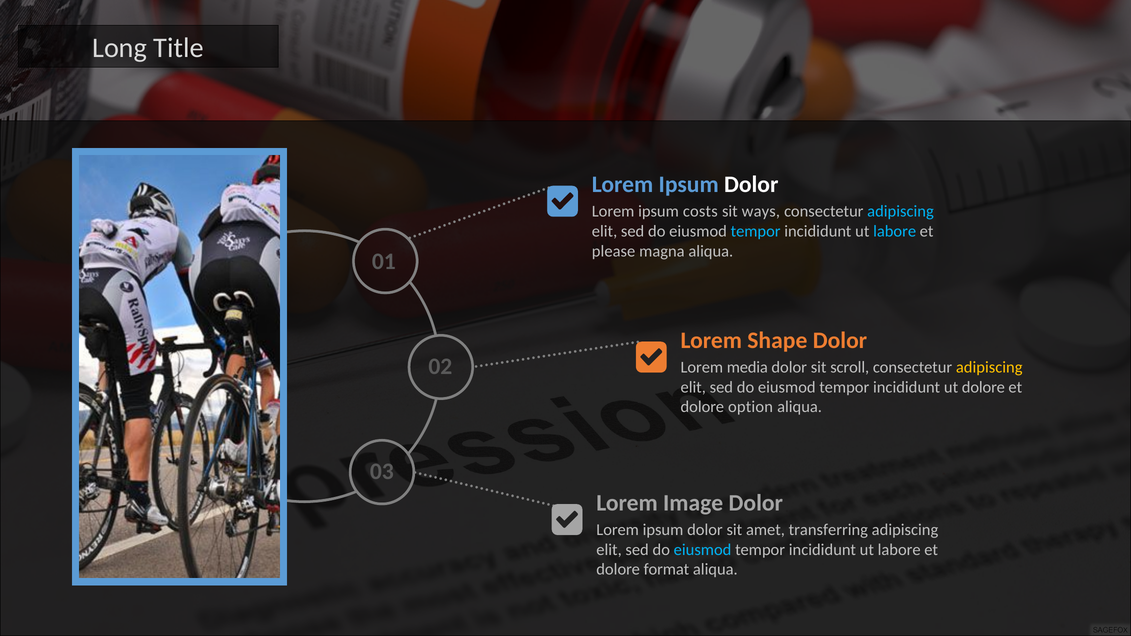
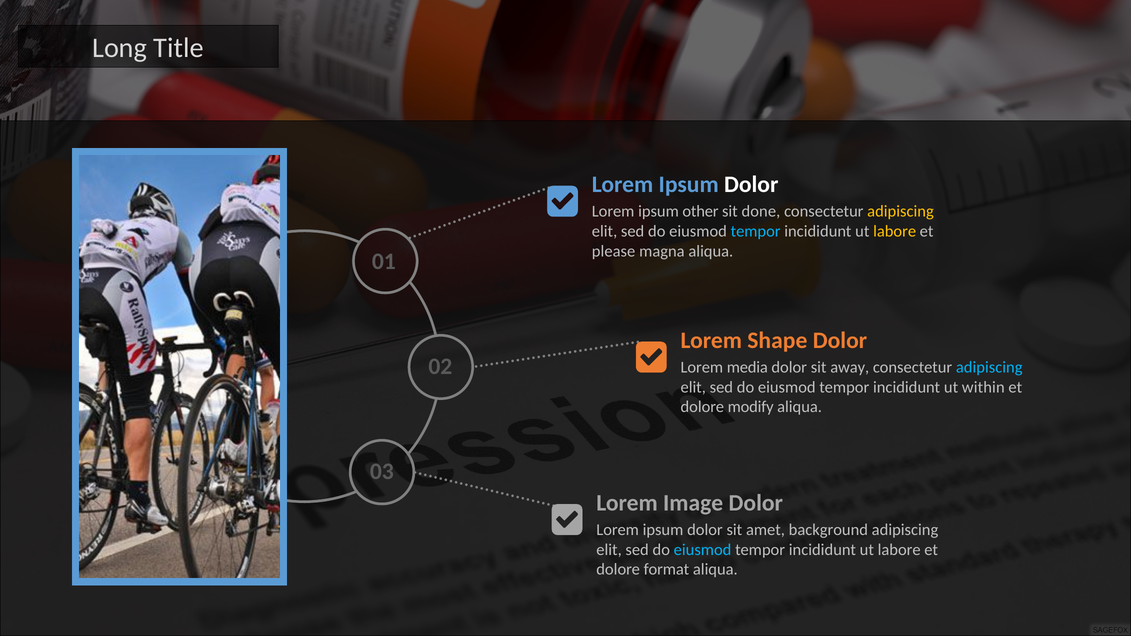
costs: costs -> other
ways: ways -> done
adipiscing at (901, 212) colour: light blue -> yellow
labore at (895, 231) colour: light blue -> yellow
scroll: scroll -> away
adipiscing at (989, 367) colour: yellow -> light blue
ut dolore: dolore -> within
option: option -> modify
transferring: transferring -> background
